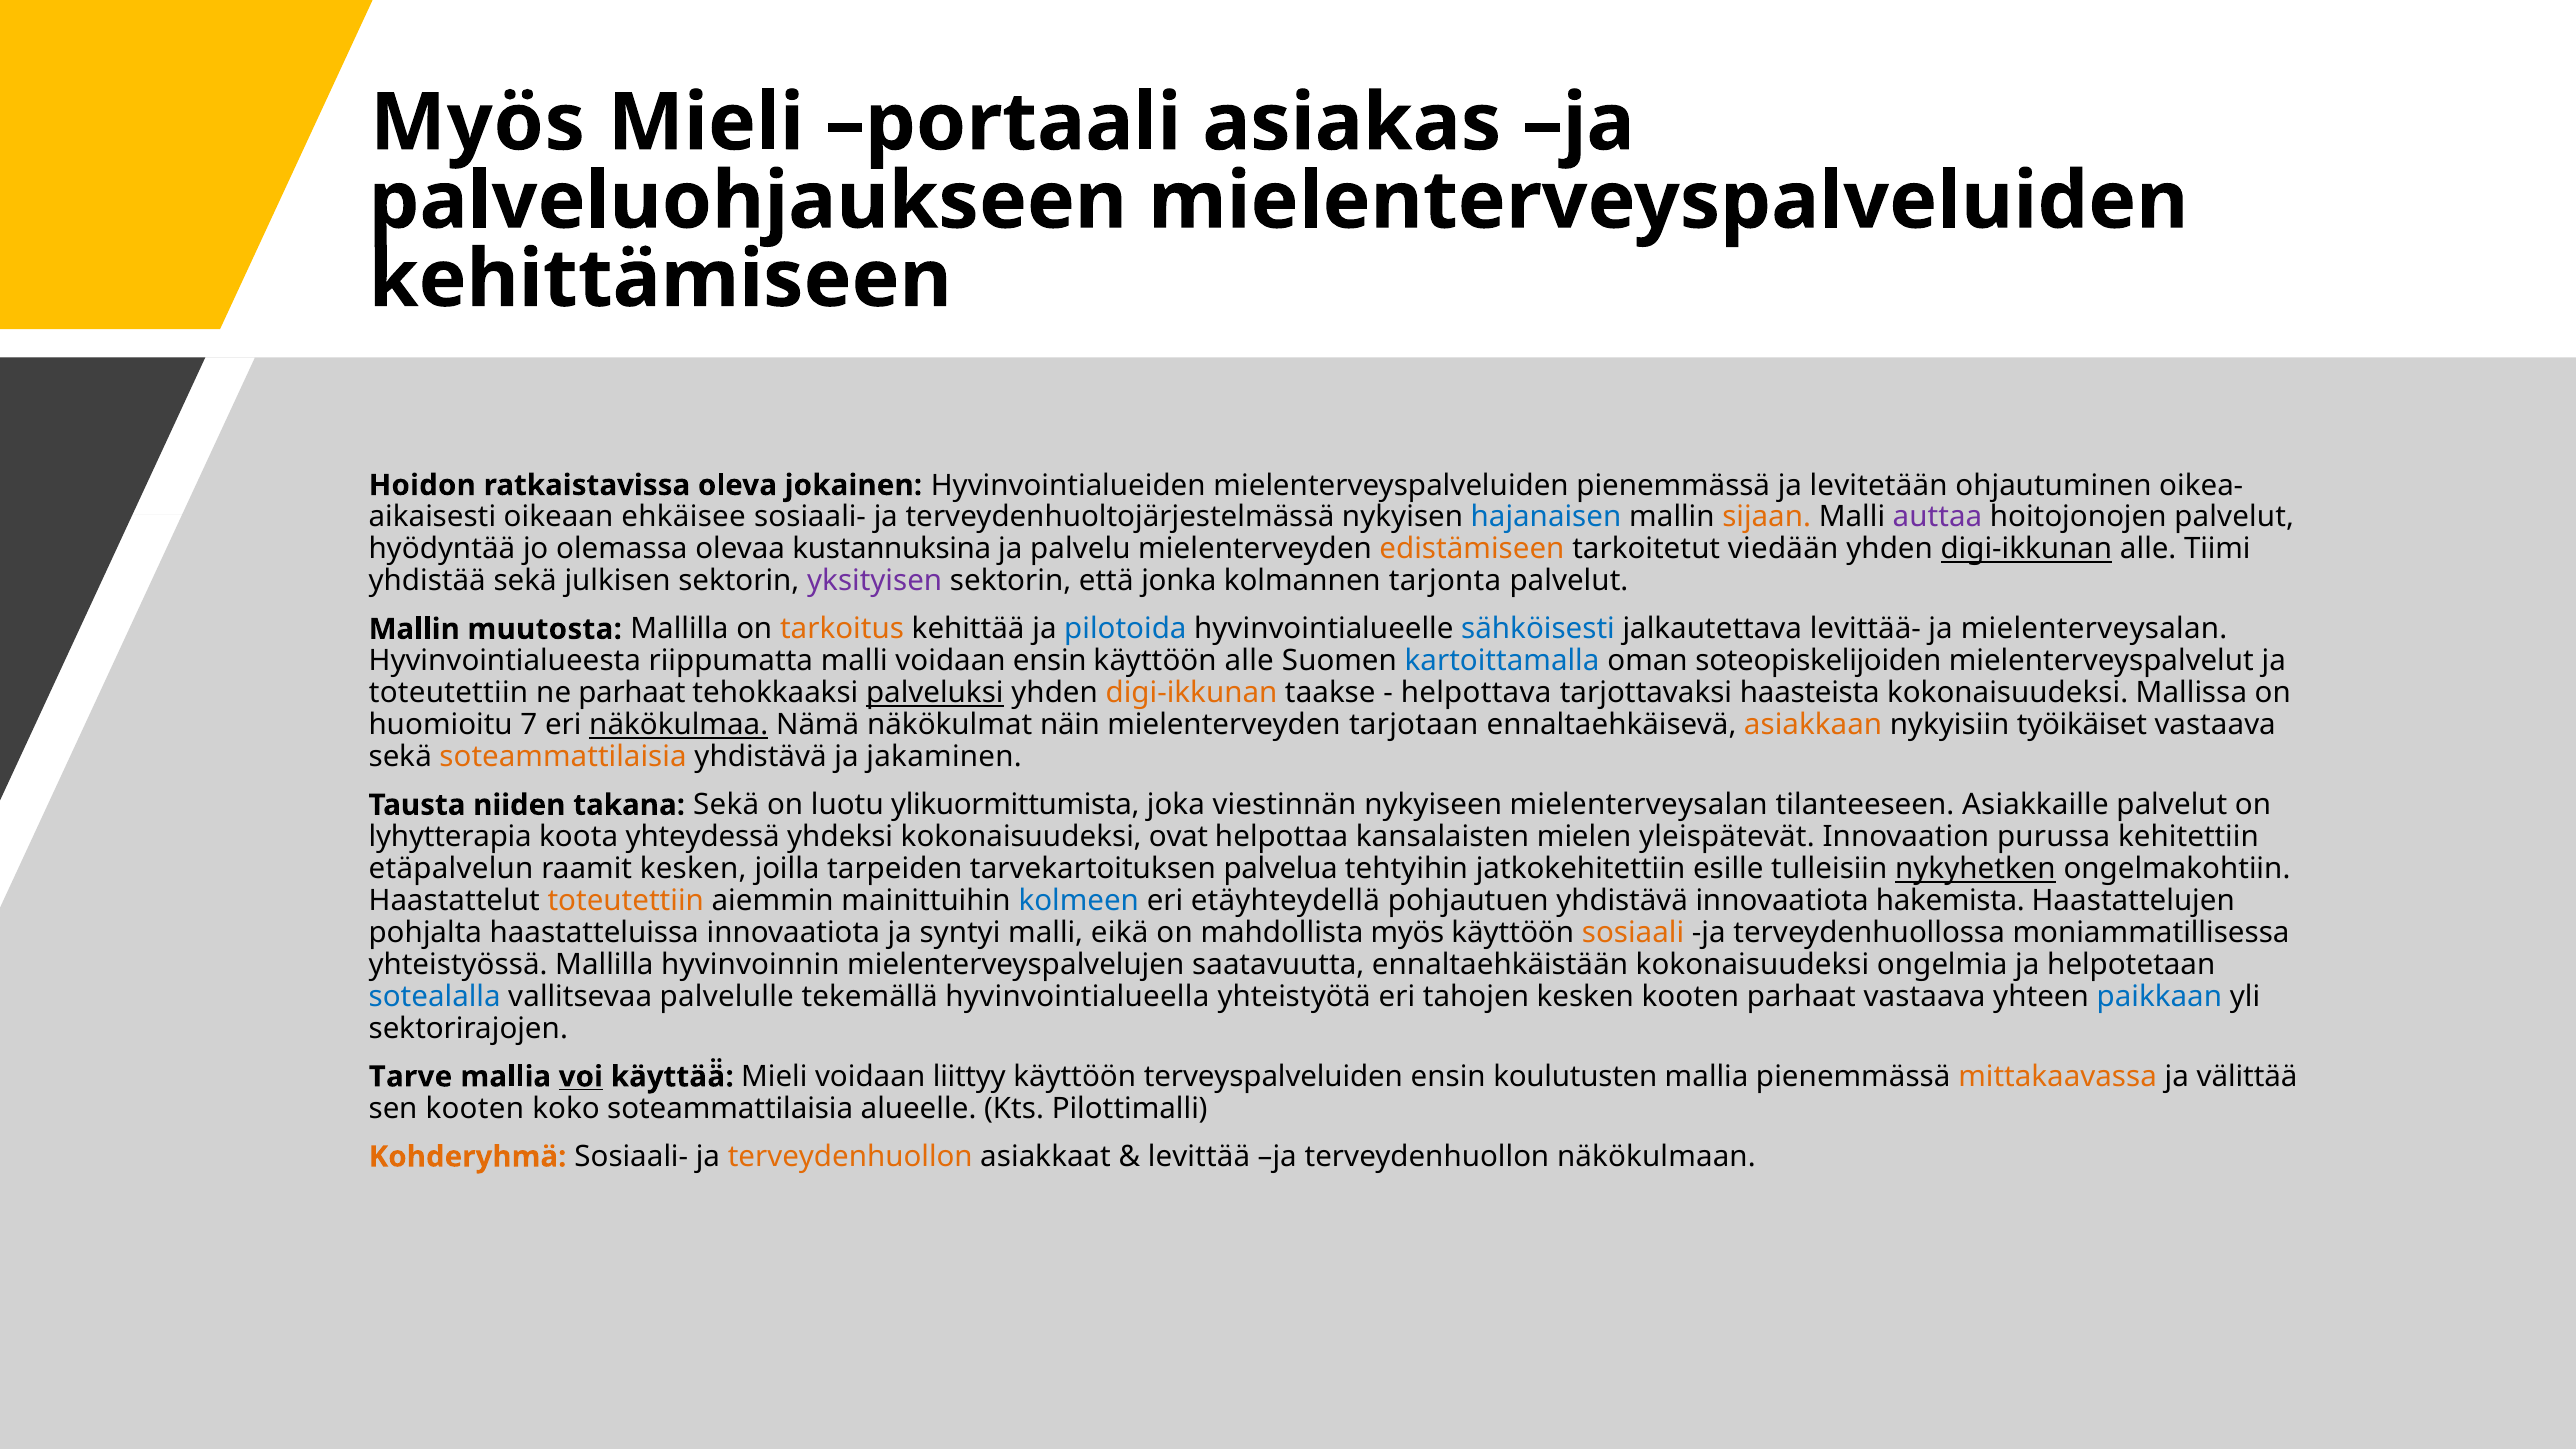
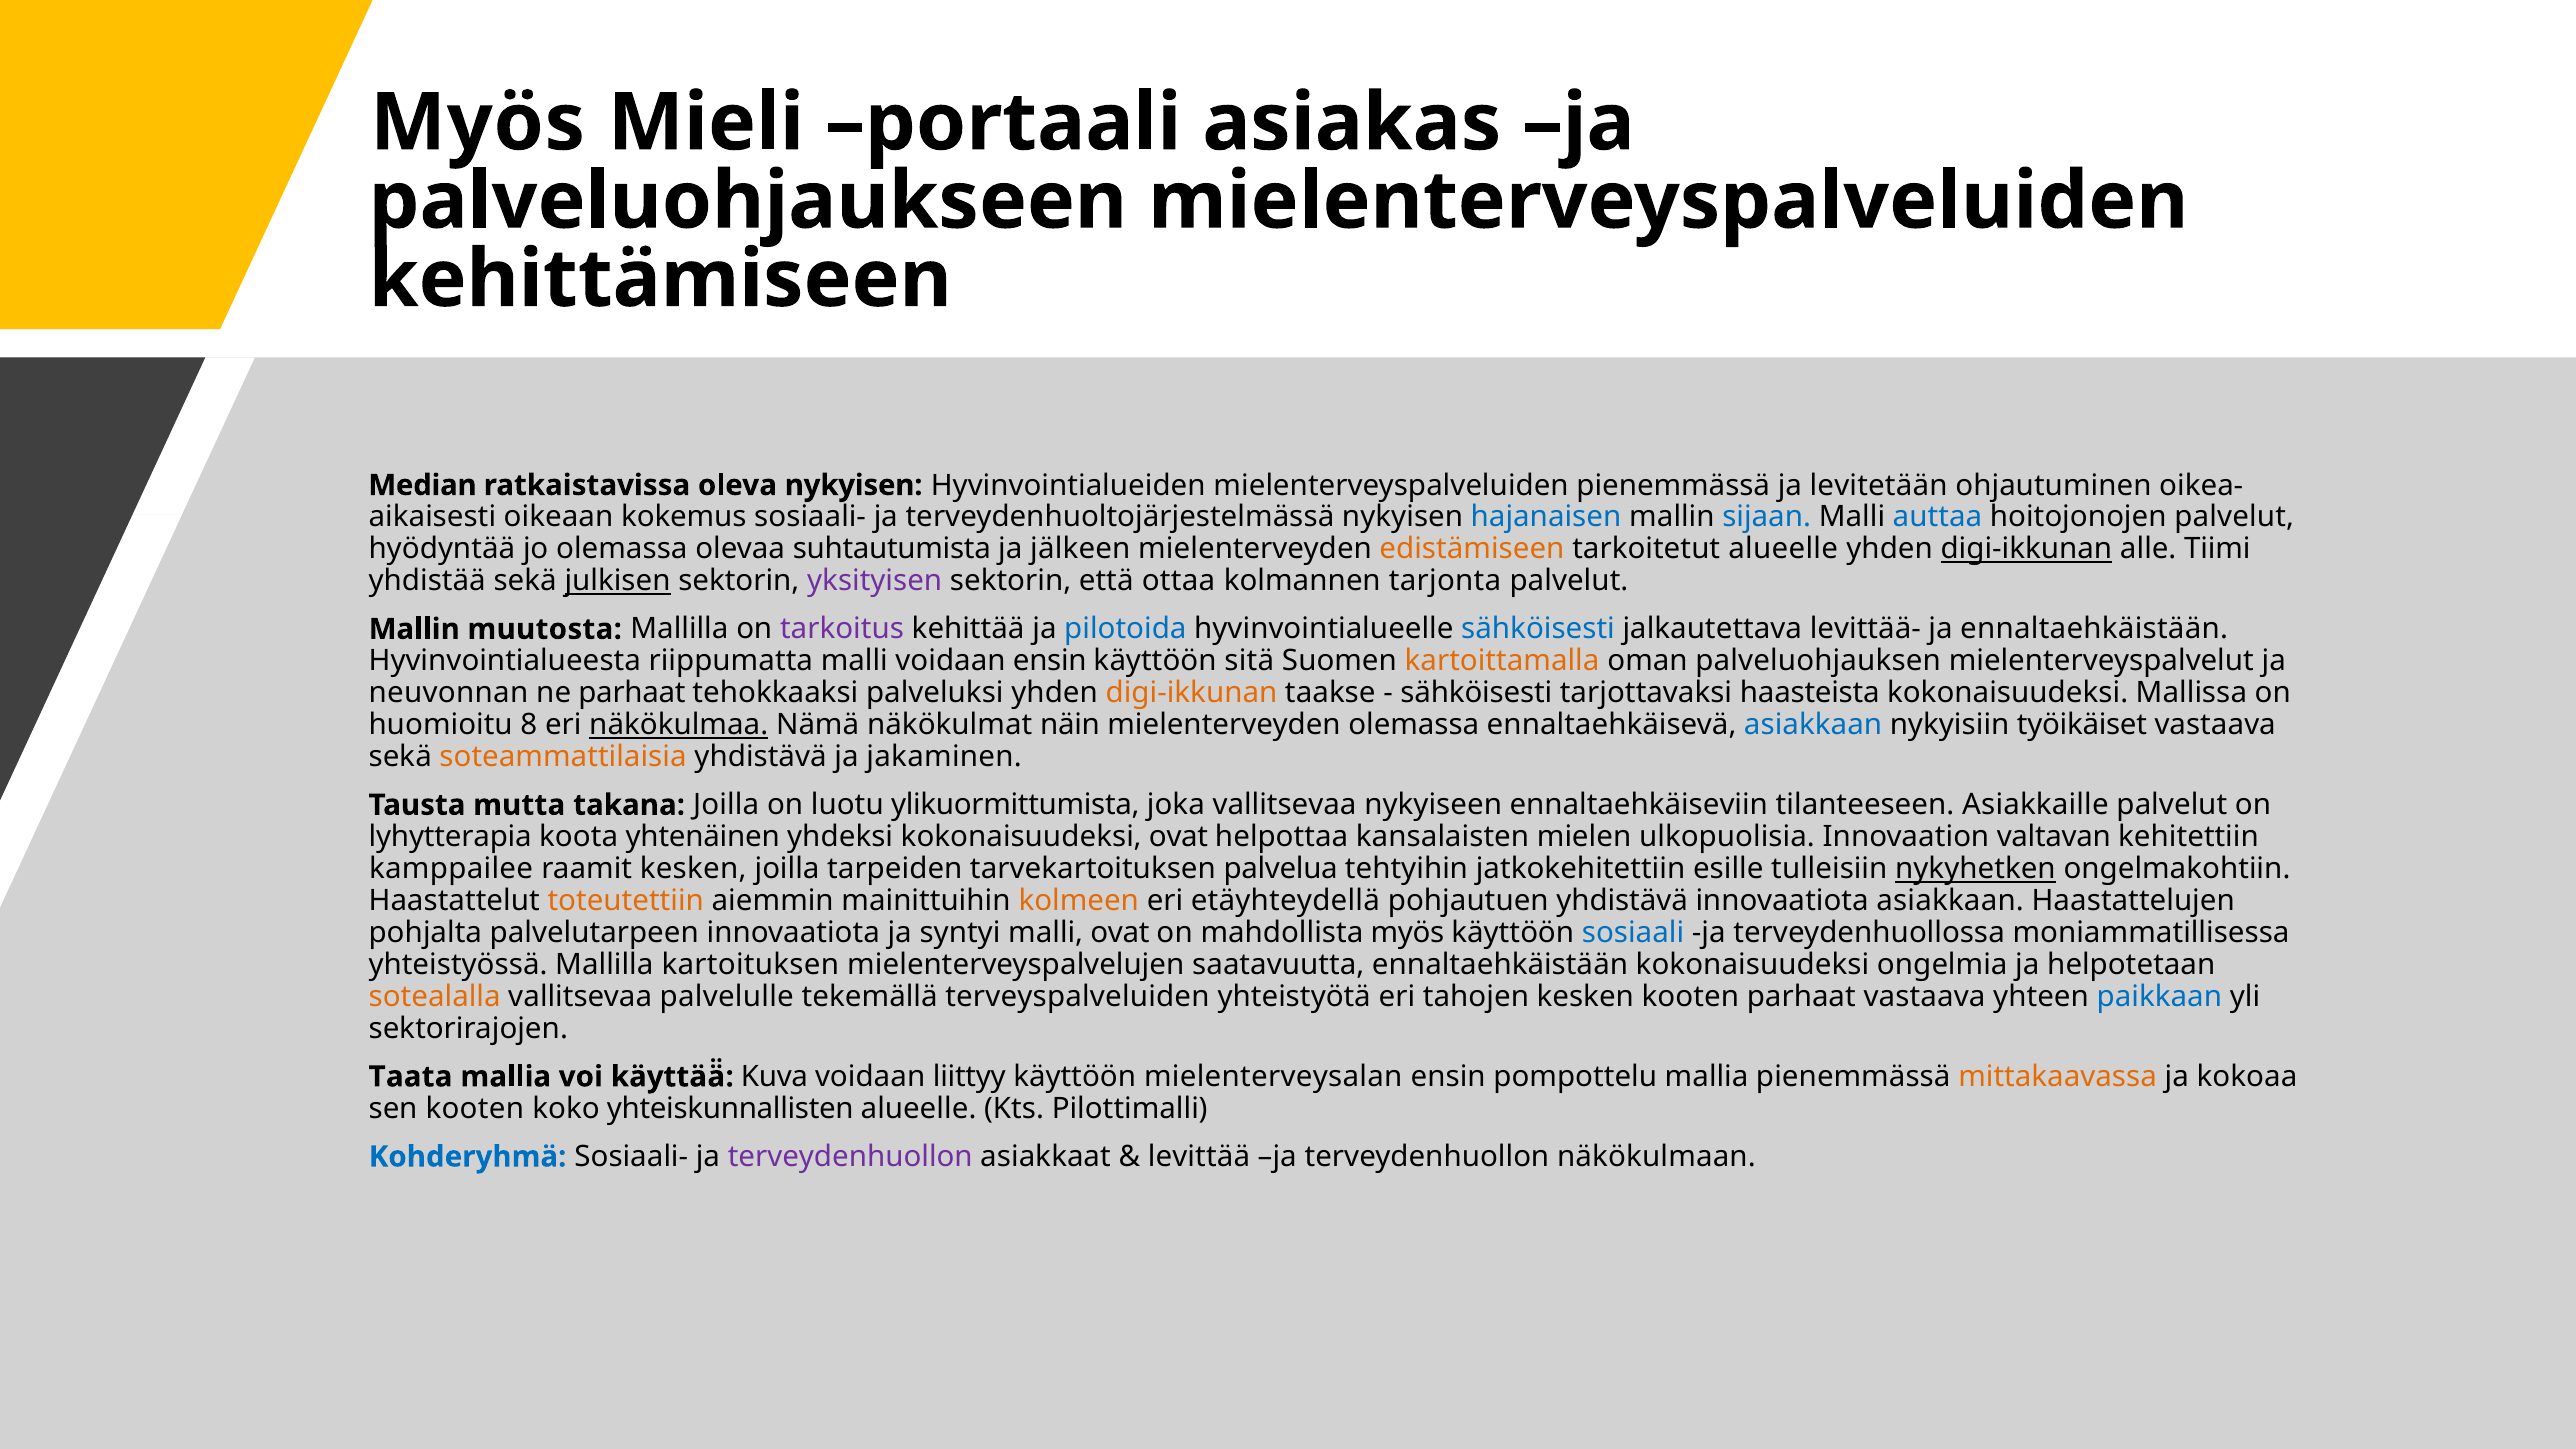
Hoidon: Hoidon -> Median
oleva jokainen: jokainen -> nykyisen
ehkäisee: ehkäisee -> kokemus
sijaan colour: orange -> blue
auttaa colour: purple -> blue
kustannuksina: kustannuksina -> suhtautumista
palvelu: palvelu -> jälkeen
tarkoitetut viedään: viedään -> alueelle
julkisen underline: none -> present
jonka: jonka -> ottaa
tarkoitus colour: orange -> purple
ja mielenterveysalan: mielenterveysalan -> ennaltaehkäistään
käyttöön alle: alle -> sitä
kartoittamalla colour: blue -> orange
soteopiskelijoiden: soteopiskelijoiden -> palveluohjauksen
toteutettiin at (449, 693): toteutettiin -> neuvonnan
palveluksi underline: present -> none
helpottava at (1476, 693): helpottava -> sähköisesti
7: 7 -> 8
mielenterveyden tarjotaan: tarjotaan -> olemassa
asiakkaan at (1813, 725) colour: orange -> blue
niiden: niiden -> mutta
takana Sekä: Sekä -> Joilla
joka viestinnän: viestinnän -> vallitsevaa
nykyiseen mielenterveysalan: mielenterveysalan -> ennaltaehkäiseviin
yhteydessä: yhteydessä -> yhtenäinen
yleispätevät: yleispätevät -> ulkopuolisia
purussa: purussa -> valtavan
etäpalvelun: etäpalvelun -> kamppailee
kolmeen colour: blue -> orange
innovaatiota hakemista: hakemista -> asiakkaan
haastatteluissa: haastatteluissa -> palvelutarpeen
malli eikä: eikä -> ovat
sosiaali colour: orange -> blue
hyvinvoinnin: hyvinvoinnin -> kartoituksen
sotealalla colour: blue -> orange
hyvinvointialueella: hyvinvointialueella -> terveyspalveluiden
Mieli at (774, 1077): Mieli -> Kuva
terveyspalveluiden: terveyspalveluiden -> mielenterveysalan
koulutusten: koulutusten -> pompottelu
välittää: välittää -> kokoaa
Tarve: Tarve -> Taata
voi underline: present -> none
koko soteammattilaisia: soteammattilaisia -> yhteiskunnallisten
Kohderyhmä colour: orange -> blue
terveydenhuollon at (850, 1157) colour: orange -> purple
